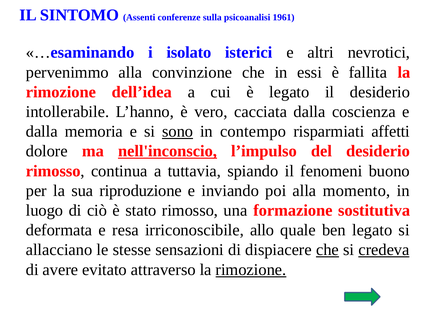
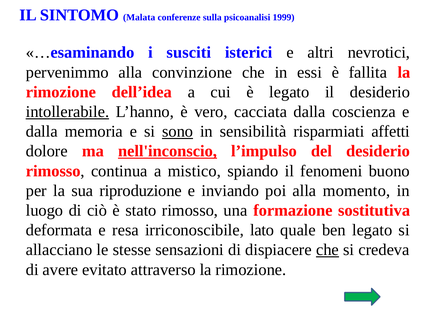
Assenti: Assenti -> Malata
1961: 1961 -> 1999
isolato: isolato -> susciti
intollerabile underline: none -> present
contempo: contempo -> sensibilità
tuttavia: tuttavia -> mistico
allo: allo -> lato
credeva underline: present -> none
rimozione at (251, 270) underline: present -> none
